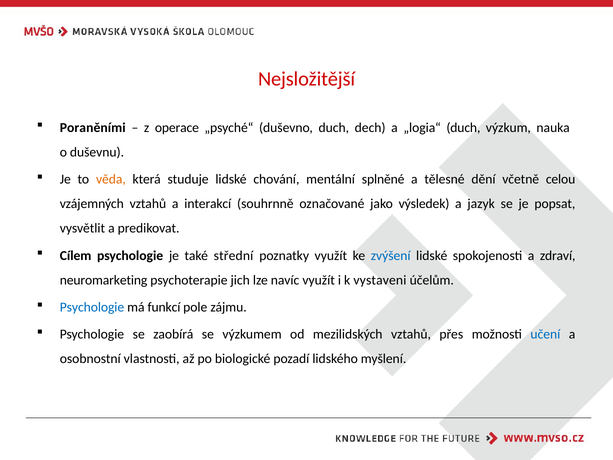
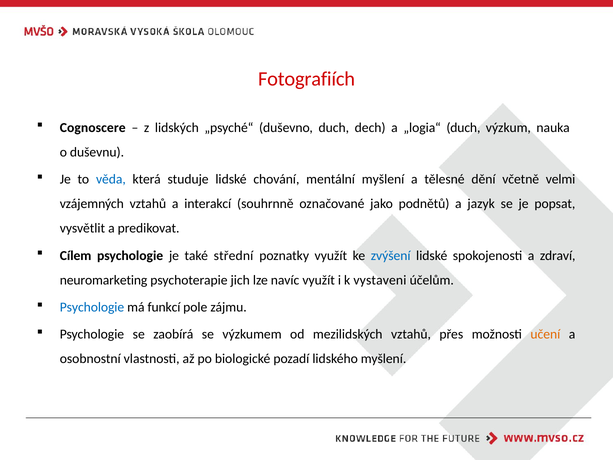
Nejsložitější: Nejsložitější -> Fotografiích
Poraněními: Poraněními -> Cognoscere
operace: operace -> lidských
věda colour: orange -> blue
mentální splněné: splněné -> myšlení
celou: celou -> velmi
výsledek: výsledek -> podnětů
učení colour: blue -> orange
